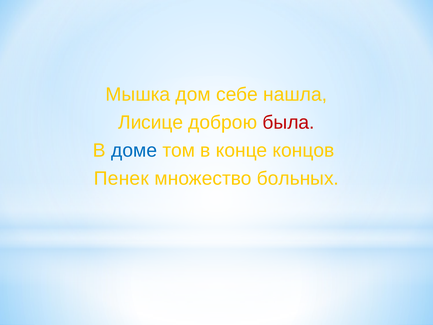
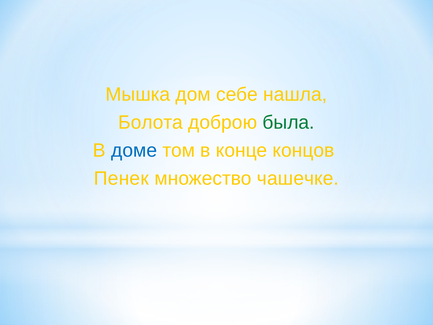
Лисице: Лисице -> Болота
была colour: red -> green
больных: больных -> чашечке
